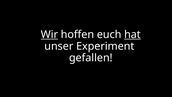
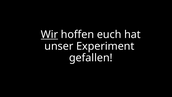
hat underline: present -> none
